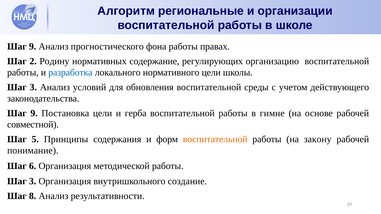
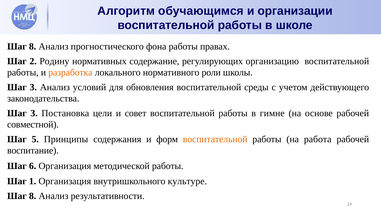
региональные: региональные -> обучающимся
9 at (33, 47): 9 -> 8
разработка colour: blue -> orange
нормативного цели: цели -> роли
9 at (34, 113): 9 -> 3
герба: герба -> совет
закону: закону -> работа
понимание: понимание -> воспитание
3 at (33, 182): 3 -> 1
создание: создание -> культуре
